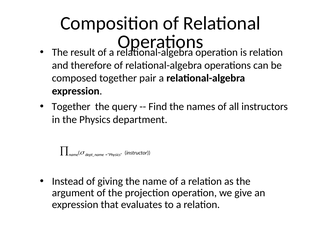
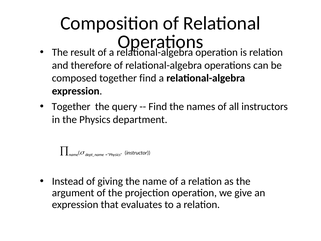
together pair: pair -> find
